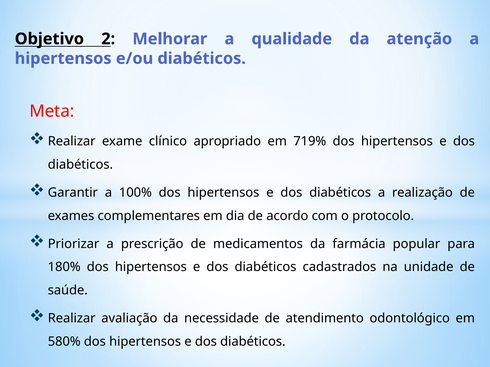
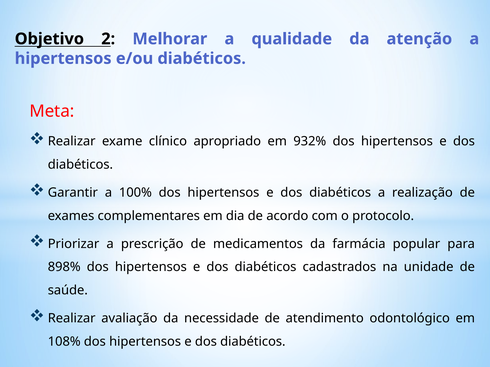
719%: 719% -> 932%
180%: 180% -> 898%
580%: 580% -> 108%
